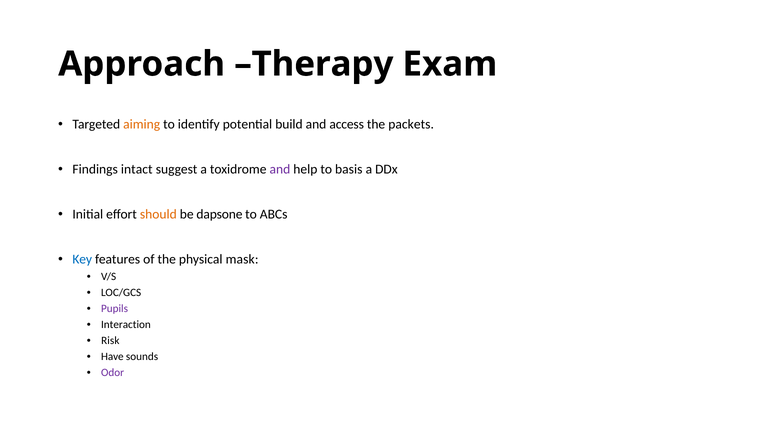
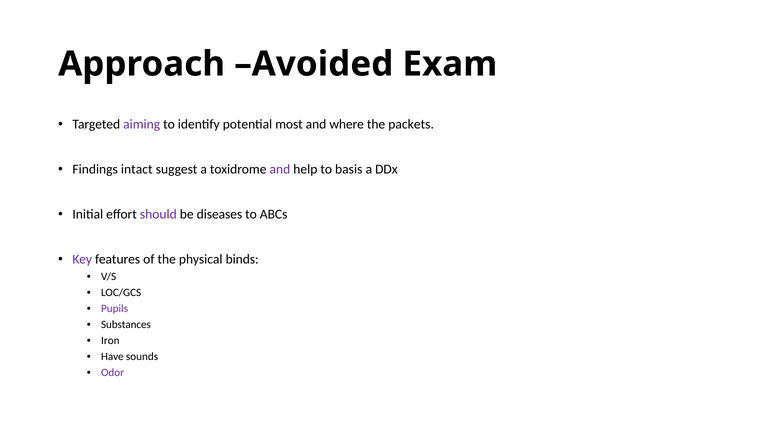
Therapy: Therapy -> Avoided
aiming colour: orange -> purple
build: build -> most
access: access -> where
should colour: orange -> purple
dapsone: dapsone -> diseases
Key colour: blue -> purple
mask: mask -> binds
Interaction: Interaction -> Substances
Risk: Risk -> Iron
